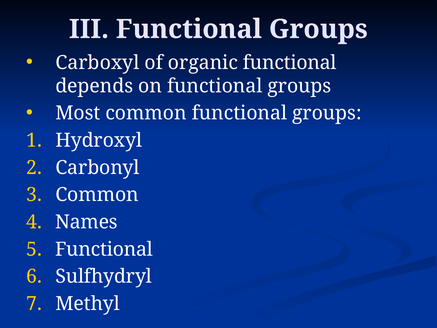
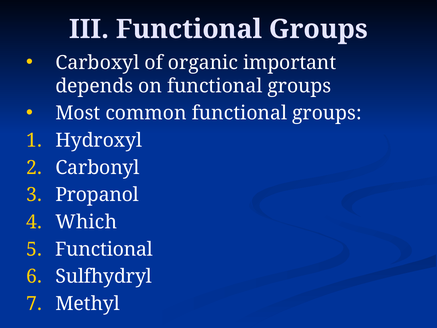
organic functional: functional -> important
Common at (97, 195): Common -> Propanol
Names: Names -> Which
